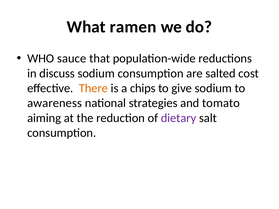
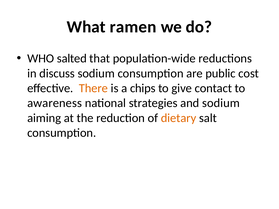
sauce: sauce -> salted
salted: salted -> public
give sodium: sodium -> contact
and tomato: tomato -> sodium
dietary colour: purple -> orange
